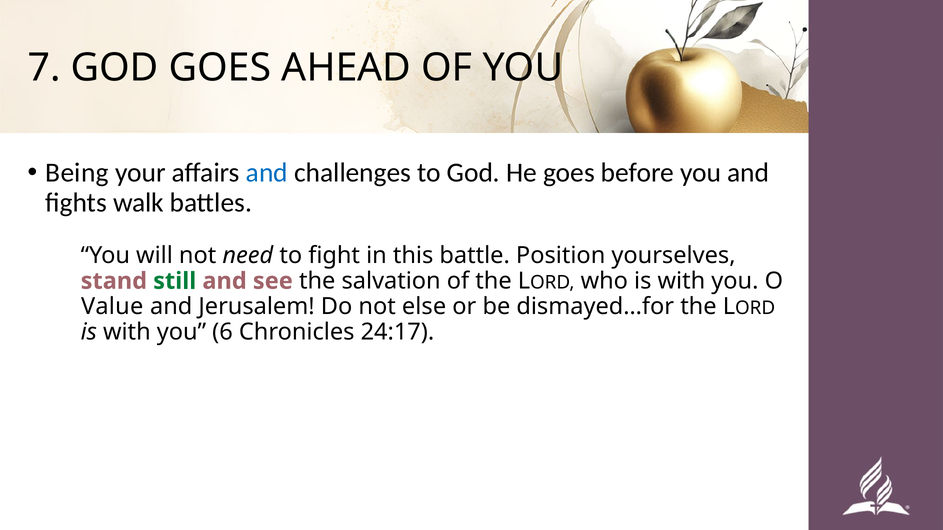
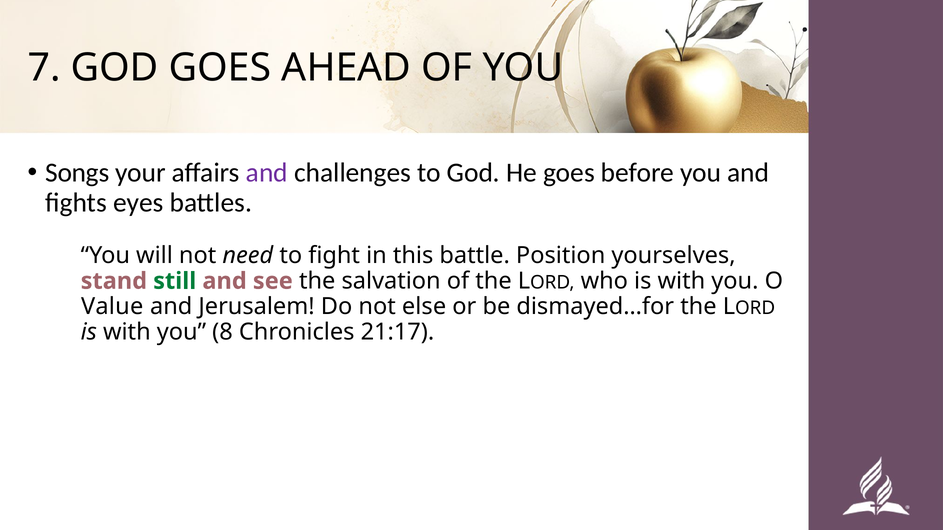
Being: Being -> Songs
and at (267, 173) colour: blue -> purple
walk: walk -> eyes
6: 6 -> 8
24:17: 24:17 -> 21:17
